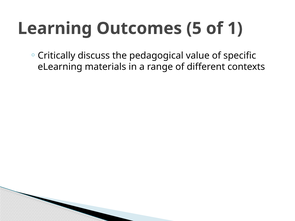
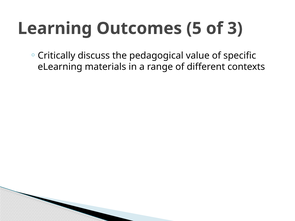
1: 1 -> 3
